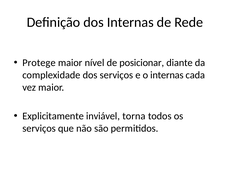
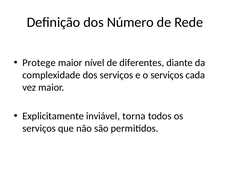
dos Internas: Internas -> Número
posicionar: posicionar -> diferentes
o internas: internas -> serviços
